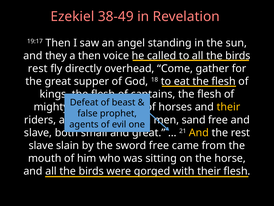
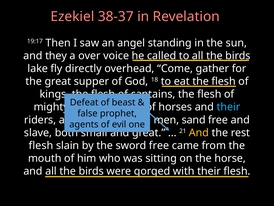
38-49: 38-49 -> 38-37
a then: then -> over
rest at (38, 68): rest -> lake
their at (228, 107) colour: yellow -> light blue
slave at (41, 145): slave -> flesh
